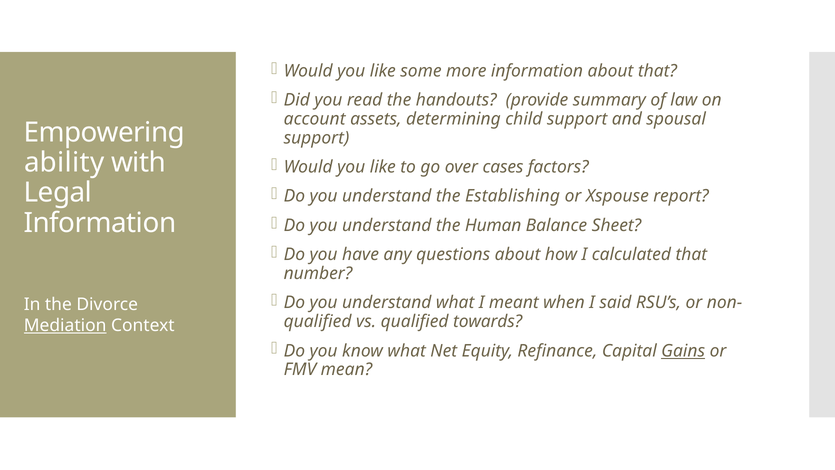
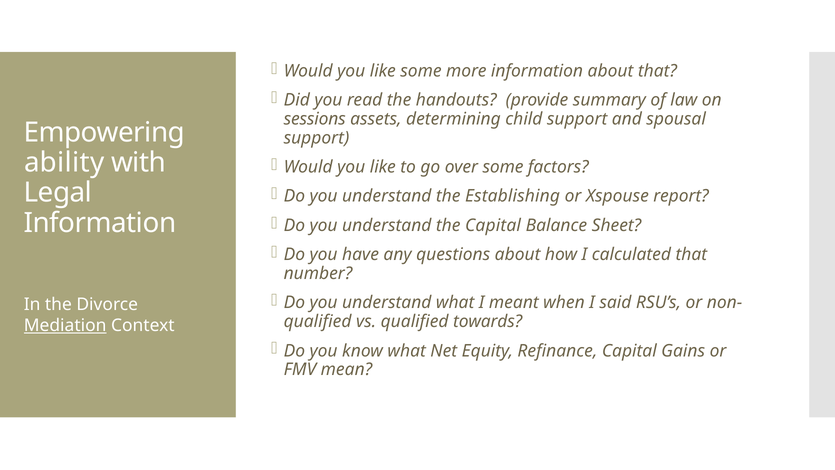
account: account -> sessions
over cases: cases -> some
the Human: Human -> Capital
Gains underline: present -> none
